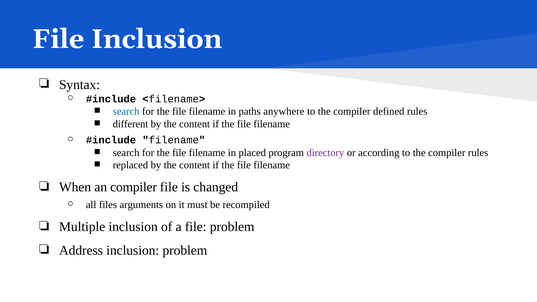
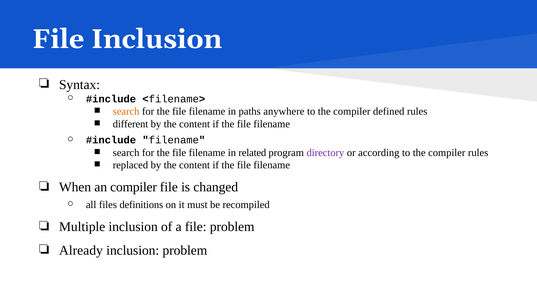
search at (126, 112) colour: blue -> orange
placed: placed -> related
arguments: arguments -> definitions
Address: Address -> Already
